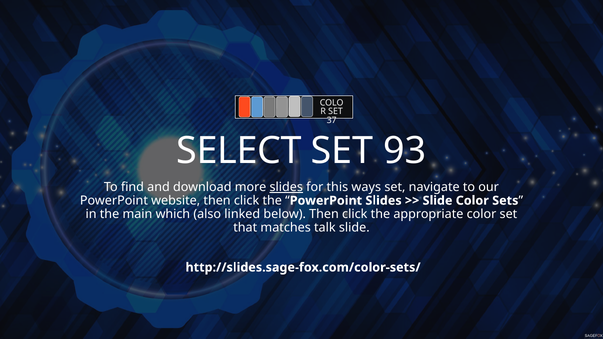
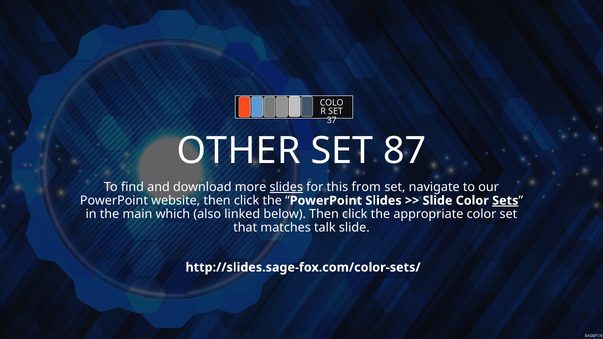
SELECT: SELECT -> OTHER
93: 93 -> 87
ways: ways -> from
Sets underline: none -> present
